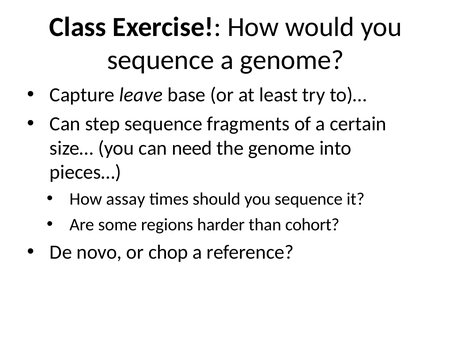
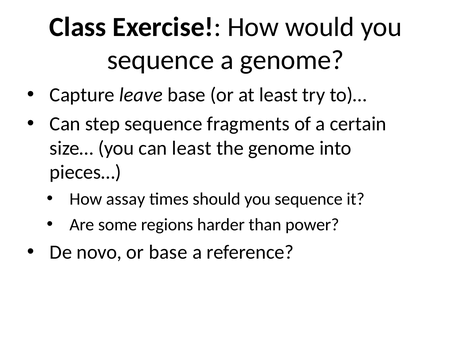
can need: need -> least
cohort: cohort -> power
or chop: chop -> base
